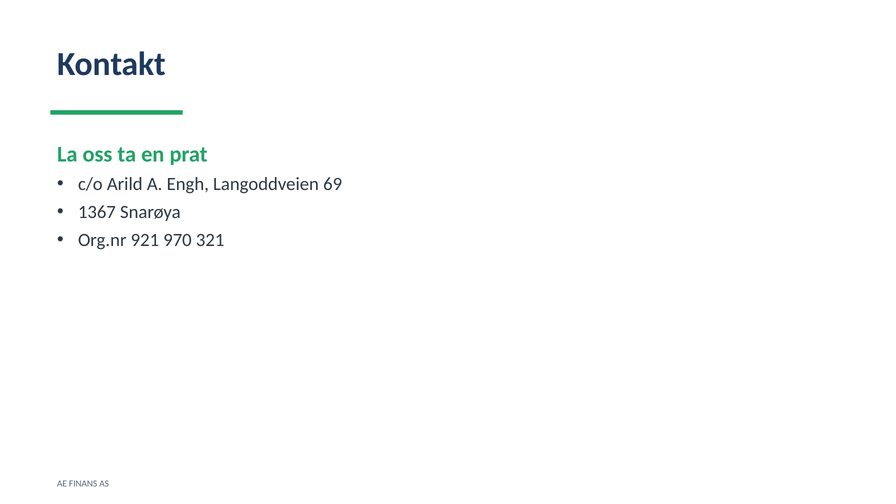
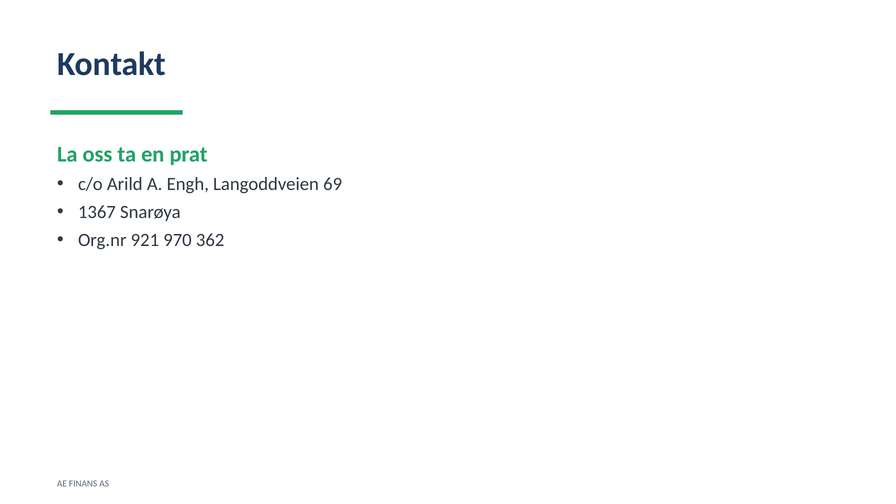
321: 321 -> 362
